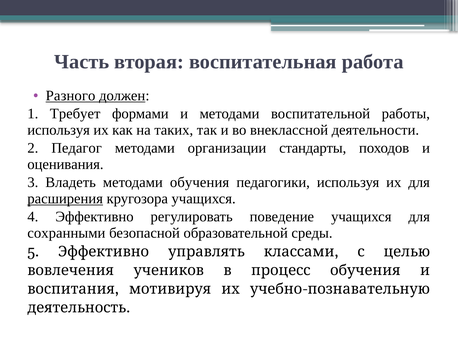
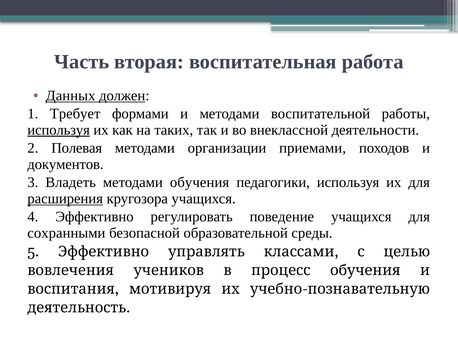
Разного: Разного -> Данных
используя at (59, 130) underline: none -> present
Педагог: Педагог -> Полевая
стандарты: стандарты -> приемами
оценивания: оценивания -> документов
